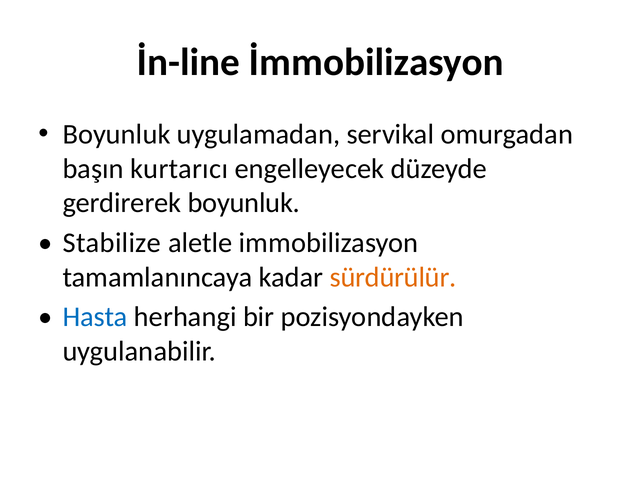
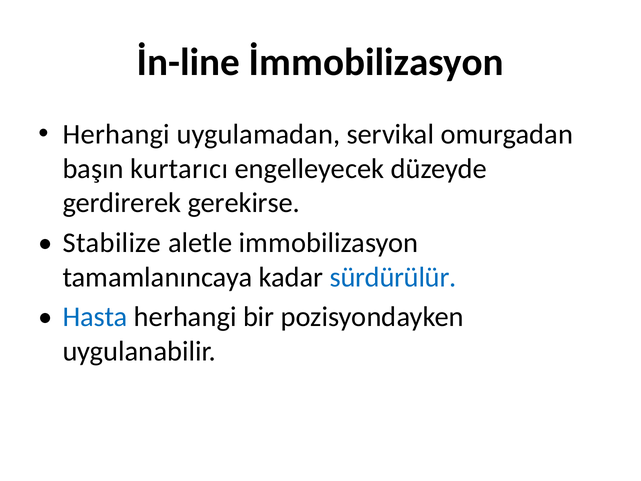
Boyunluk at (116, 134): Boyunluk -> Herhangi
gerdirerek boyunluk: boyunluk -> gerekirse
sürdürülür colour: orange -> blue
